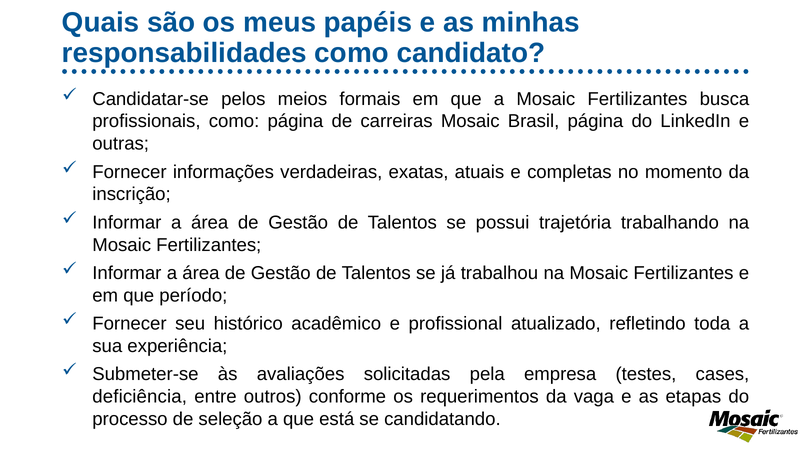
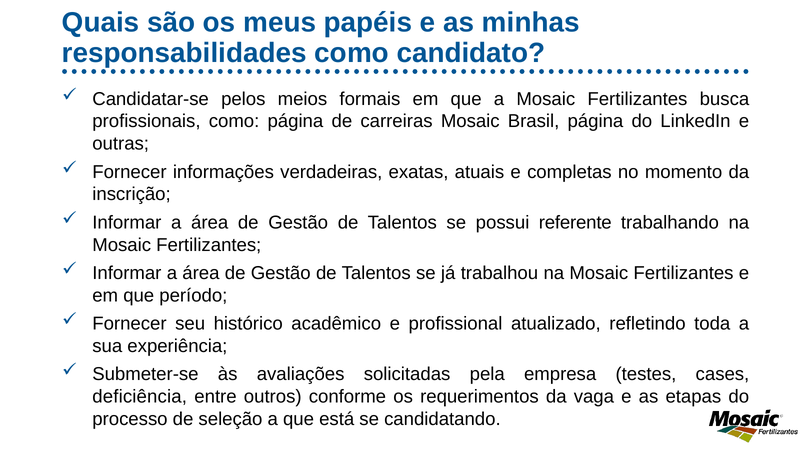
trajetória: trajetória -> referente
